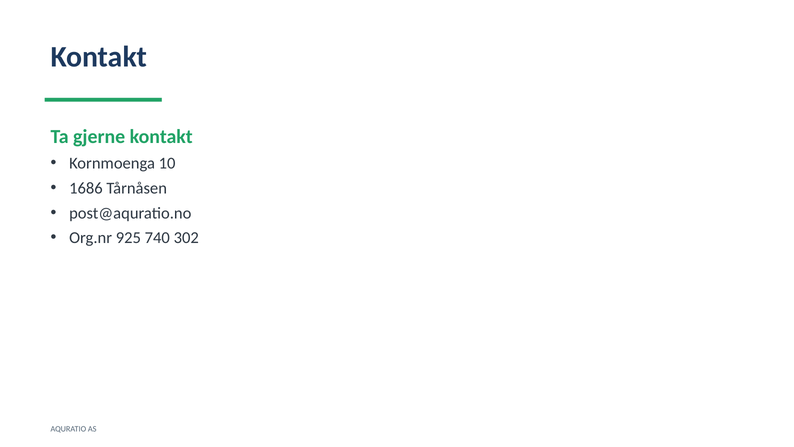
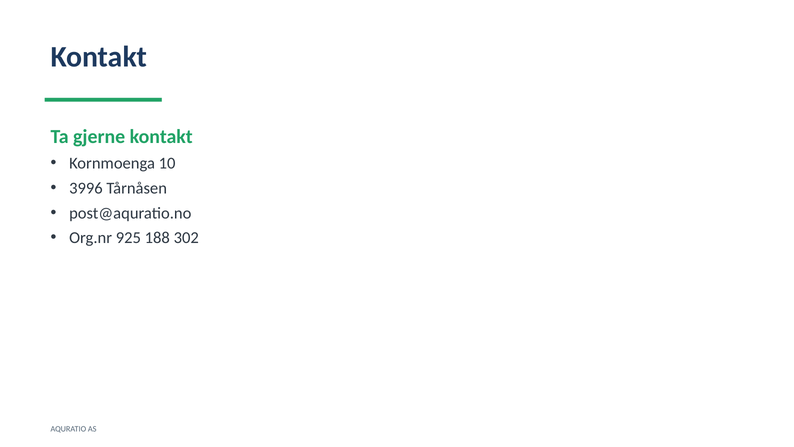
1686: 1686 -> 3996
740: 740 -> 188
